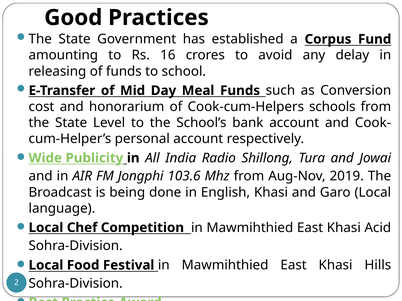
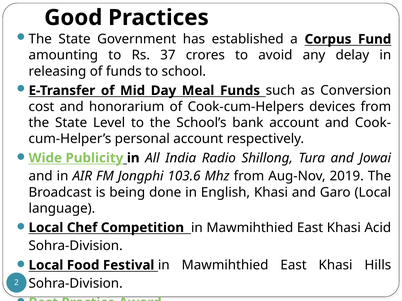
16: 16 -> 37
schools: schools -> devices
